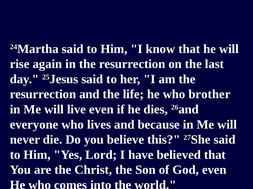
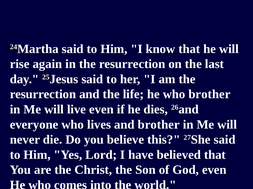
and because: because -> brother
